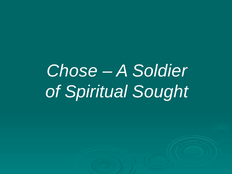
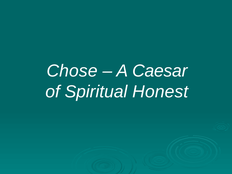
Soldier: Soldier -> Caesar
Sought: Sought -> Honest
